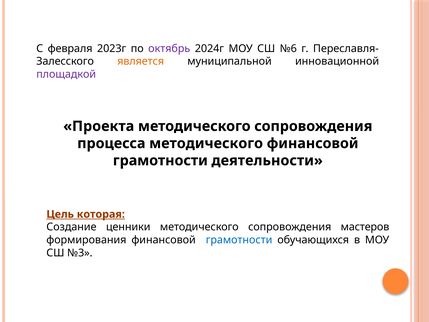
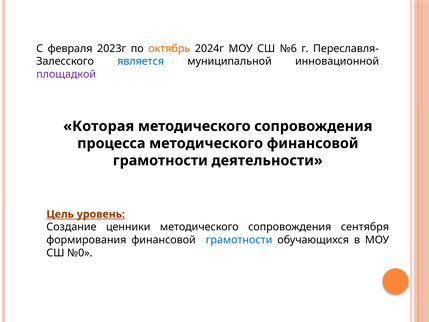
октябрь colour: purple -> orange
является colour: orange -> blue
Проекта: Проекта -> Которая
которая: которая -> уровень
мастеров: мастеров -> сентября
№3: №3 -> №0
